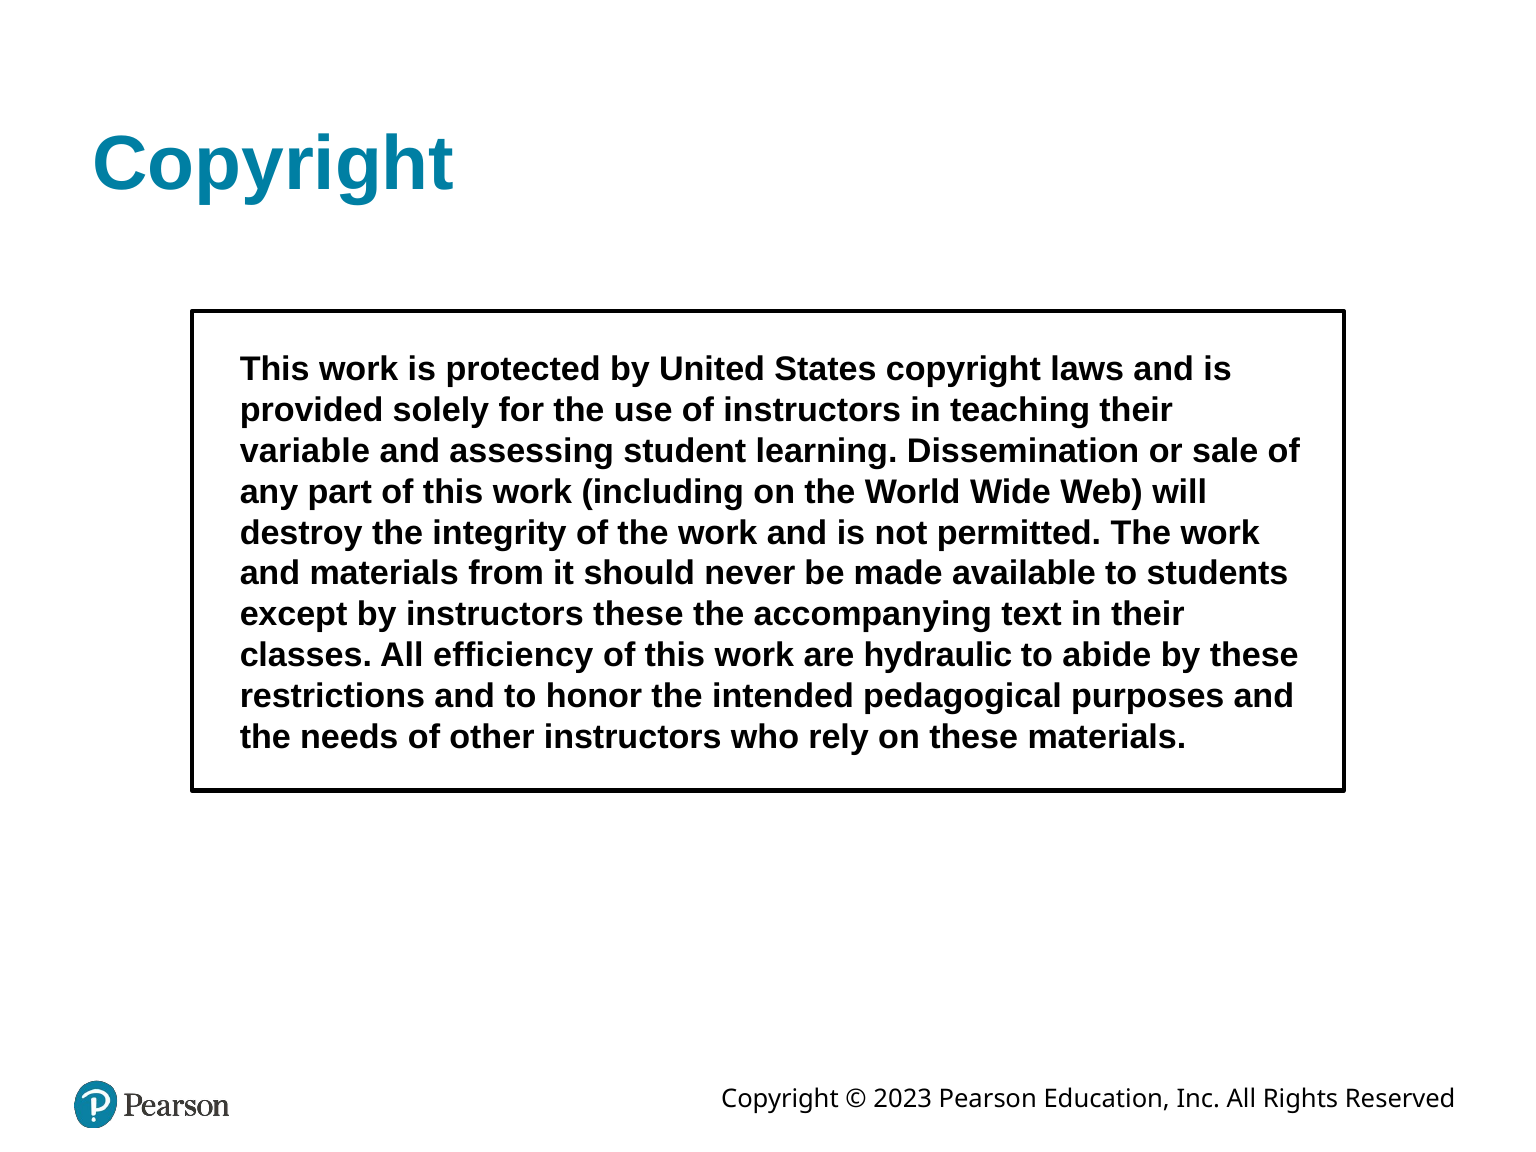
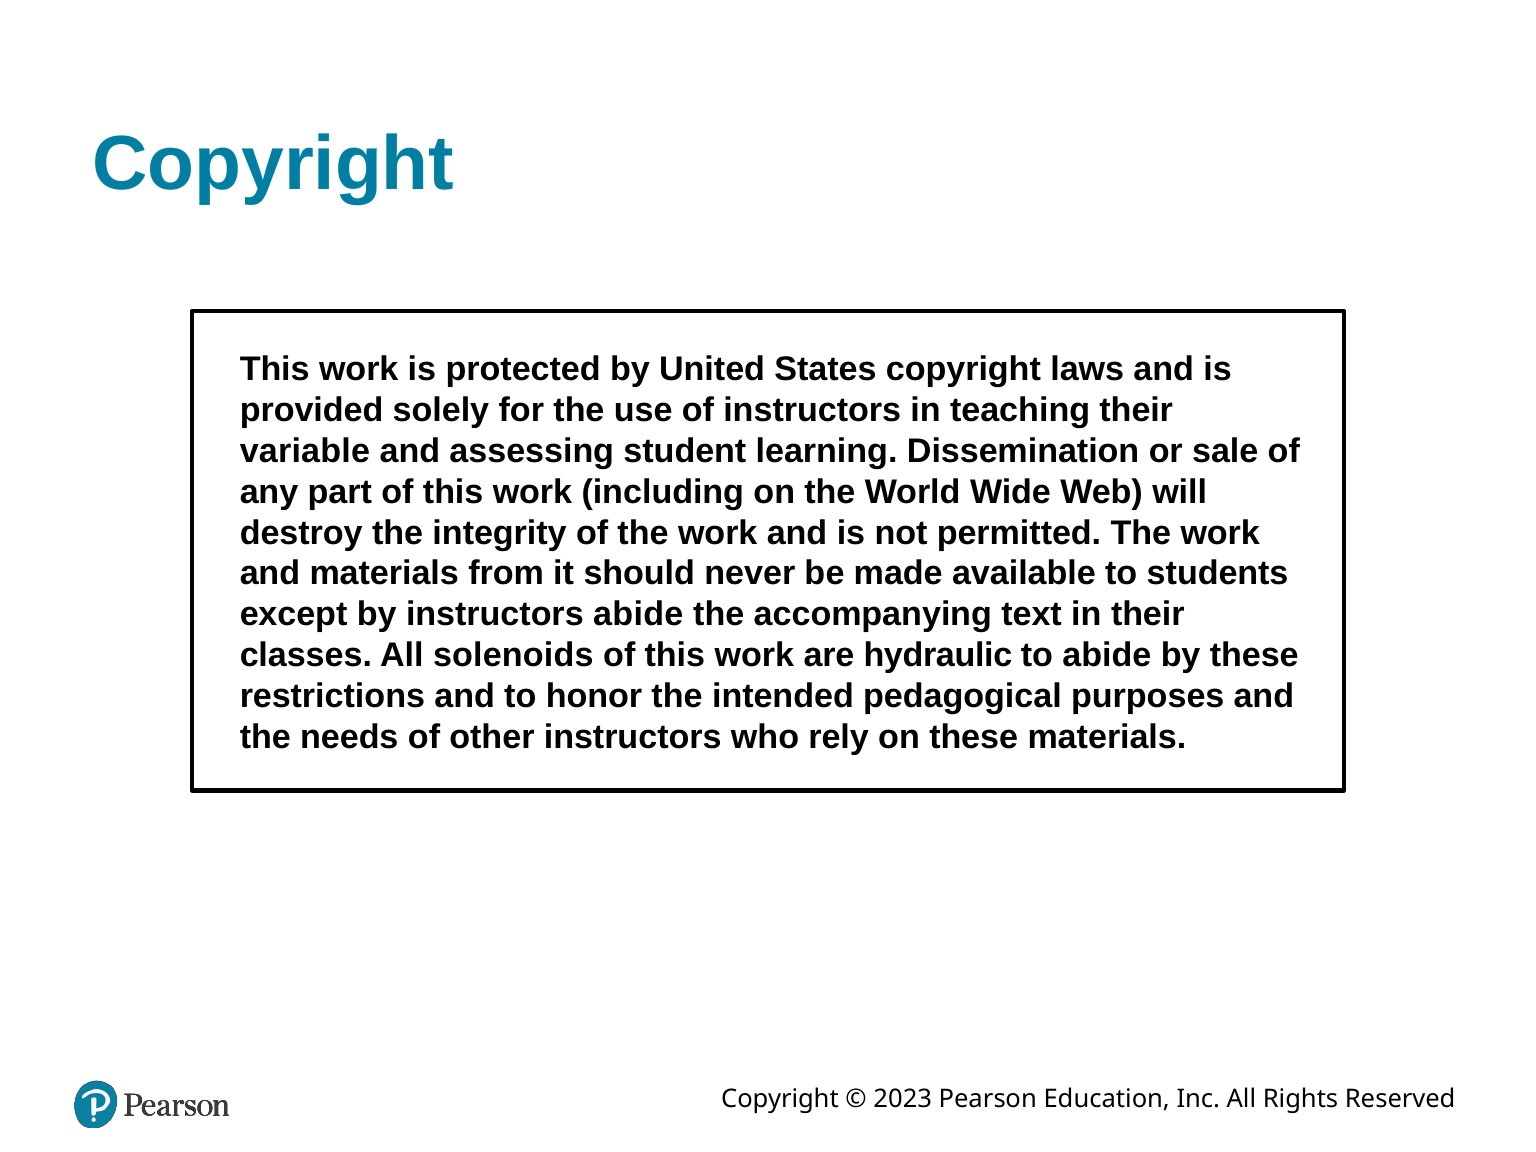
instructors these: these -> abide
efficiency: efficiency -> solenoids
